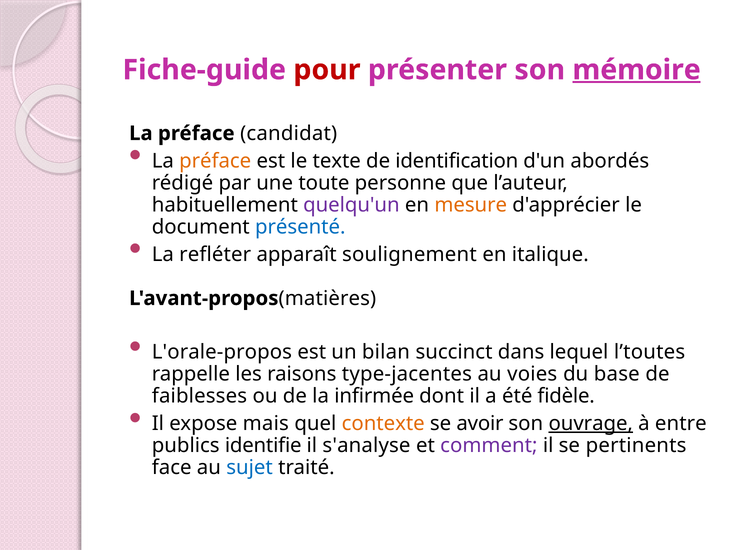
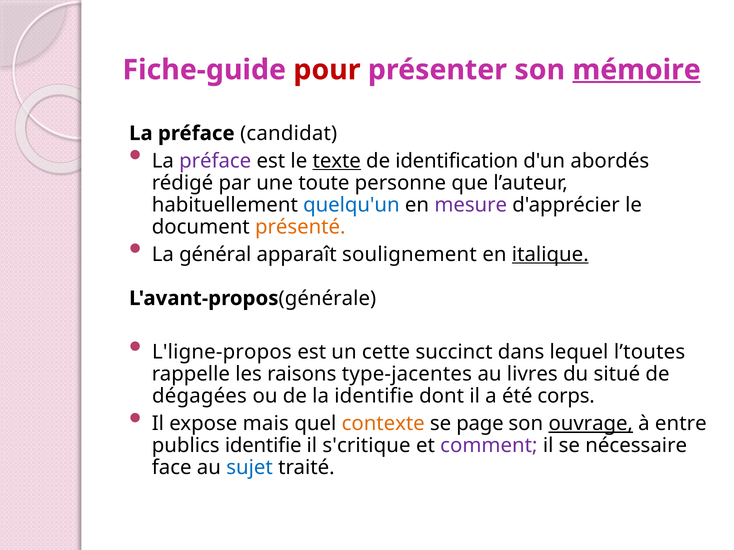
préface at (215, 161) colour: orange -> purple
texte underline: none -> present
quelqu'un colour: purple -> blue
mesure colour: orange -> purple
présenté colour: blue -> orange
refléter: refléter -> général
italique underline: none -> present
matières: matières -> générale
L'orale-propos: L'orale-propos -> L'ligne-propos
bilan: bilan -> cette
voies: voies -> livres
base: base -> situé
faiblesses: faiblesses -> dégagées
la infirmée: infirmée -> identifie
fidèle: fidèle -> corps
avoir: avoir -> page
s'analyse: s'analyse -> s'critique
pertinents: pertinents -> nécessaire
